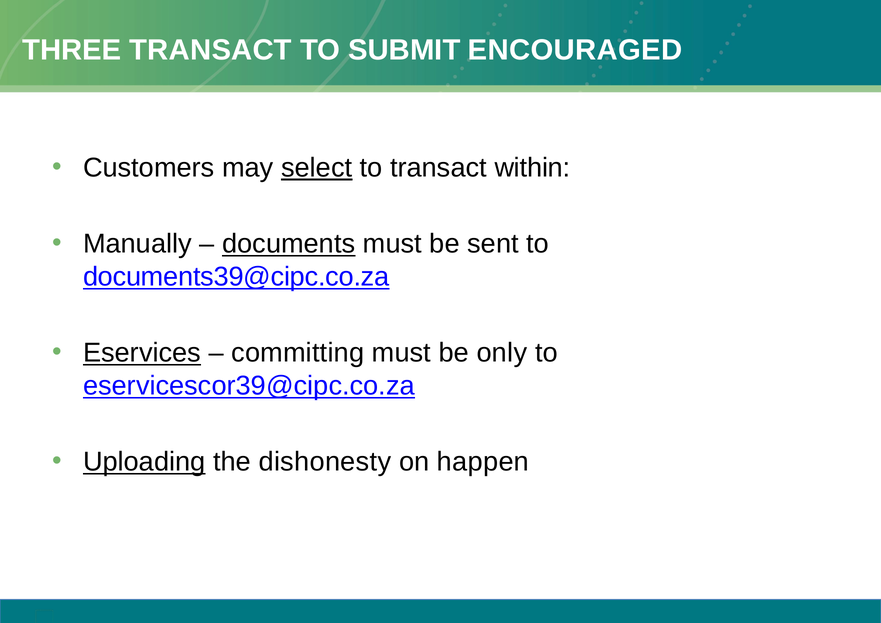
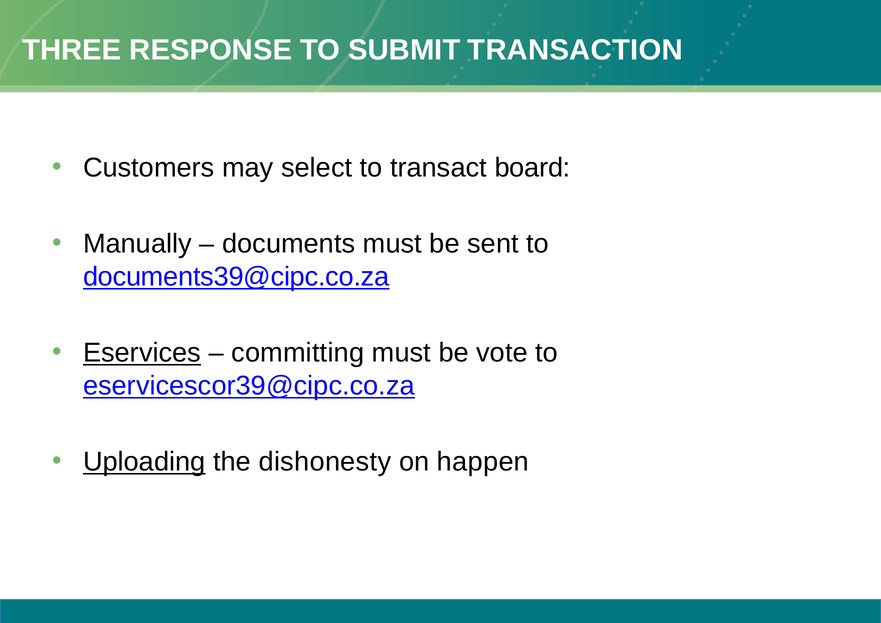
THREE TRANSACT: TRANSACT -> RESPONSE
ENCOURAGED: ENCOURAGED -> TRANSACTION
select underline: present -> none
within: within -> board
documents underline: present -> none
only: only -> vote
